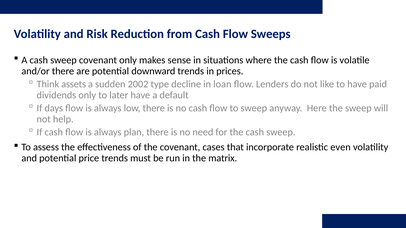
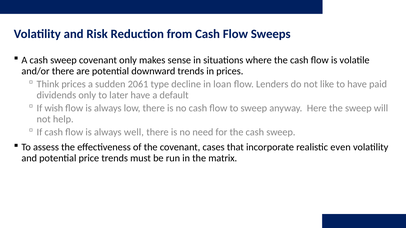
Think assets: assets -> prices
2002: 2002 -> 2061
days: days -> wish
plan: plan -> well
